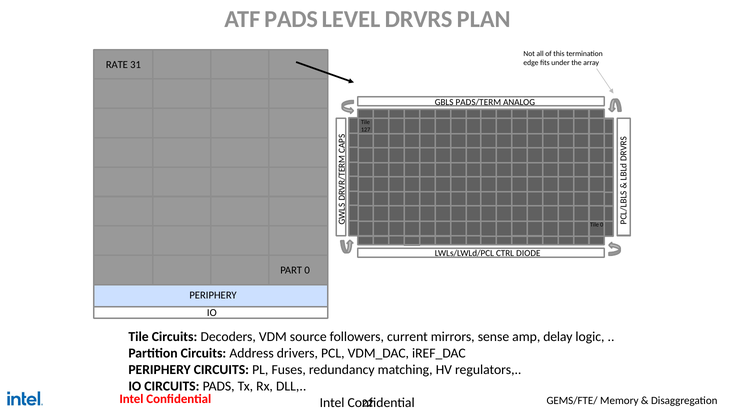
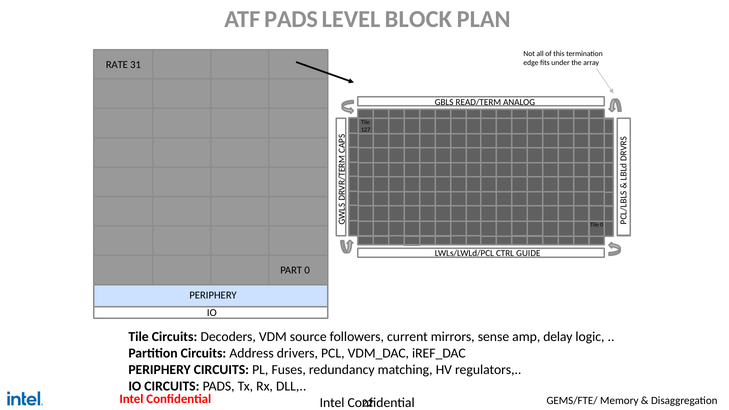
DRVRS: DRVRS -> BLOCK
PADS/TERM: PADS/TERM -> READ/TERM
DIODE: DIODE -> GUIDE
